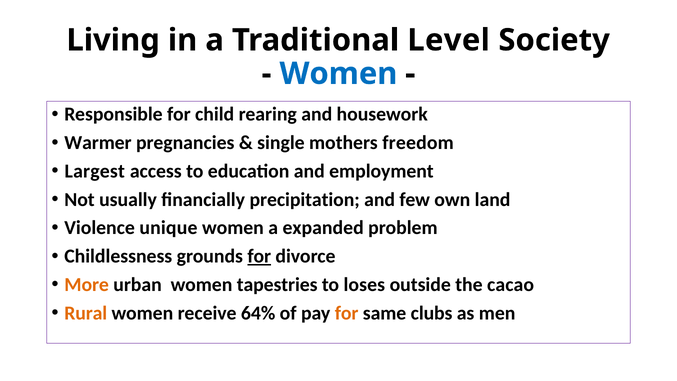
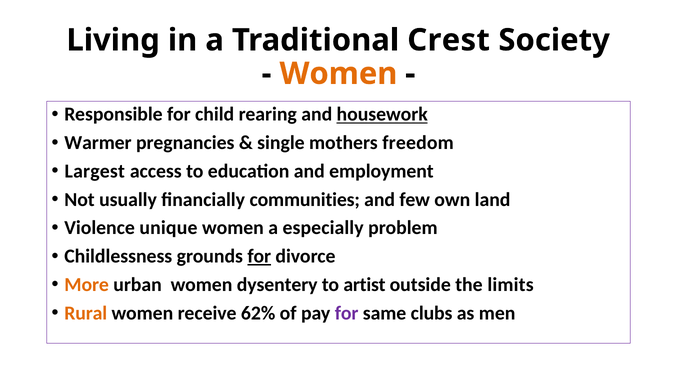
Level: Level -> Crest
Women at (338, 74) colour: blue -> orange
housework underline: none -> present
precipitation: precipitation -> communities
expanded: expanded -> especially
tapestries: tapestries -> dysentery
loses: loses -> artist
cacao: cacao -> limits
64%: 64% -> 62%
for at (347, 313) colour: orange -> purple
